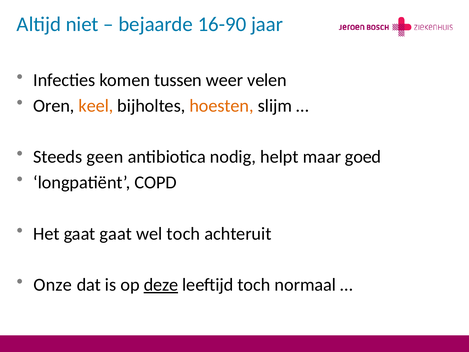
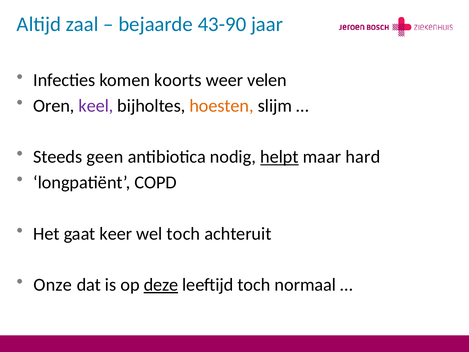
niet: niet -> zaal
16-90: 16-90 -> 43-90
tussen: tussen -> koorts
keel colour: orange -> purple
helpt underline: none -> present
goed: goed -> hard
gaat gaat: gaat -> keer
